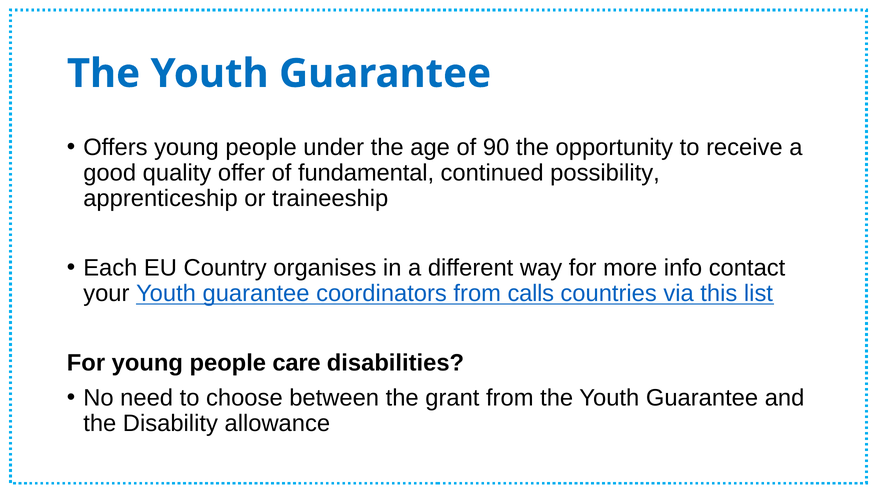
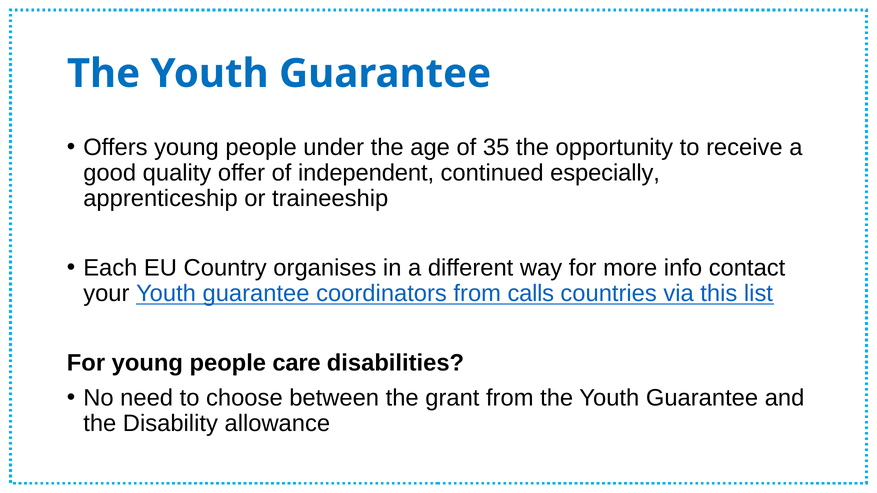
90: 90 -> 35
fundamental: fundamental -> independent
possibility: possibility -> especially
